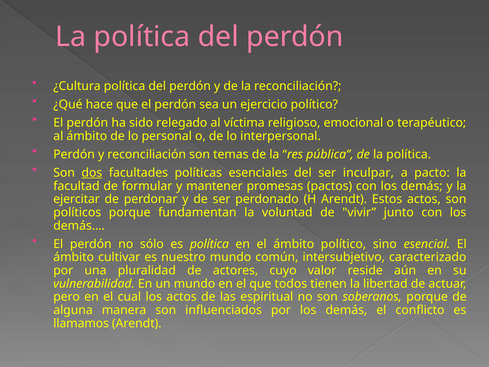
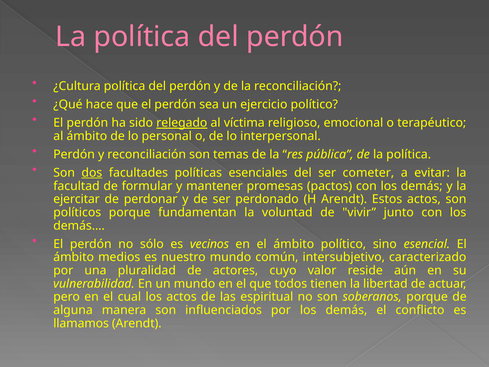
relegado underline: none -> present
inculpar: inculpar -> cometer
pacto: pacto -> evitar
es política: política -> vecinos
cultivar: cultivar -> medios
